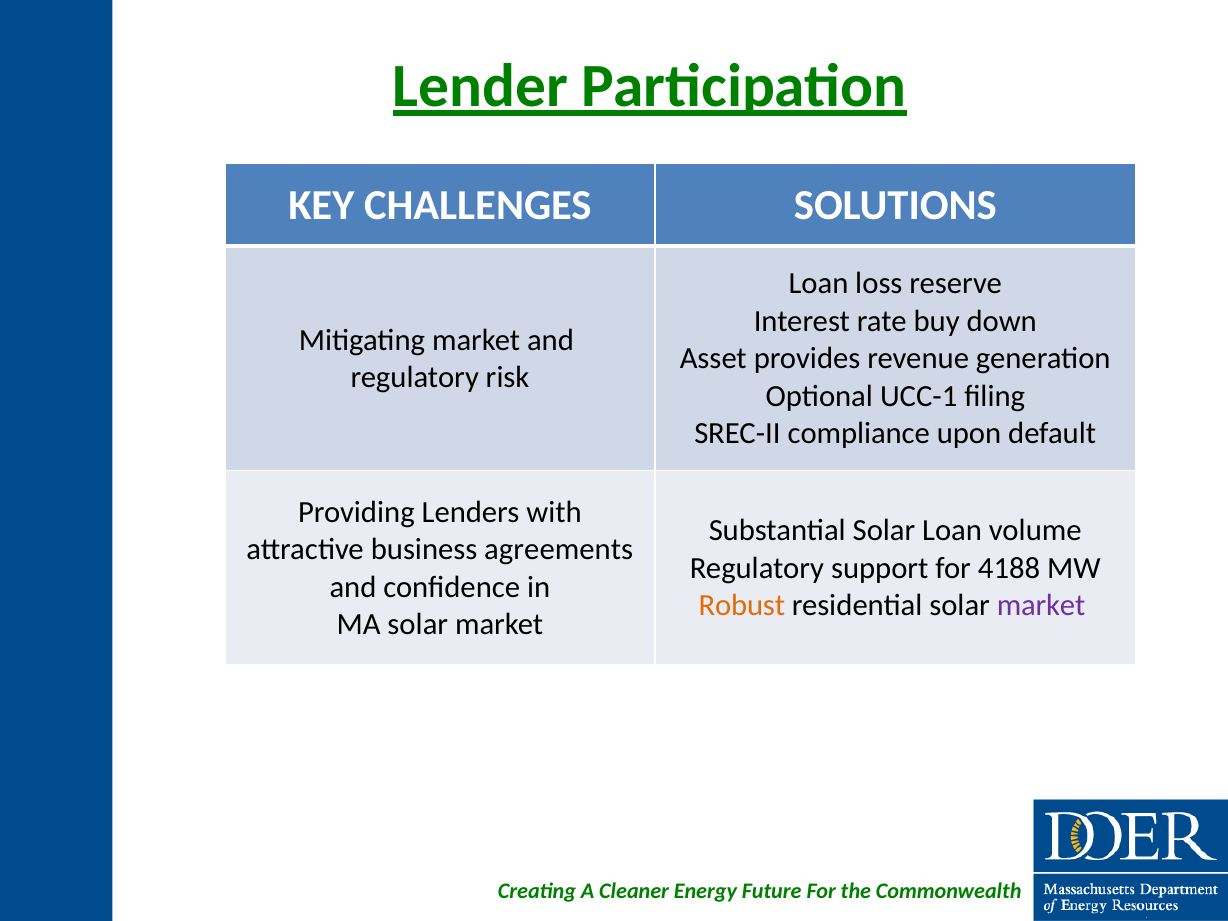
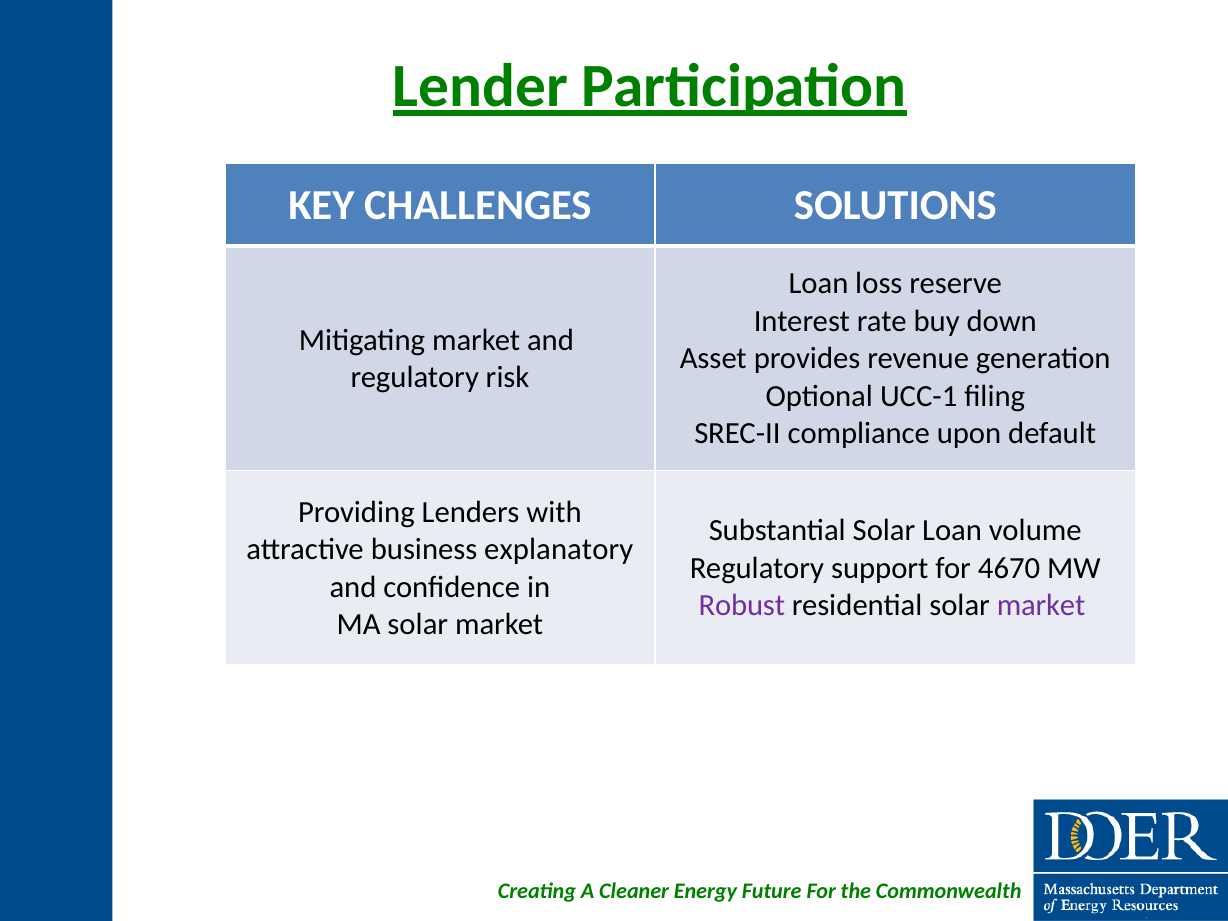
agreements: agreements -> explanatory
4188: 4188 -> 4670
Robust colour: orange -> purple
